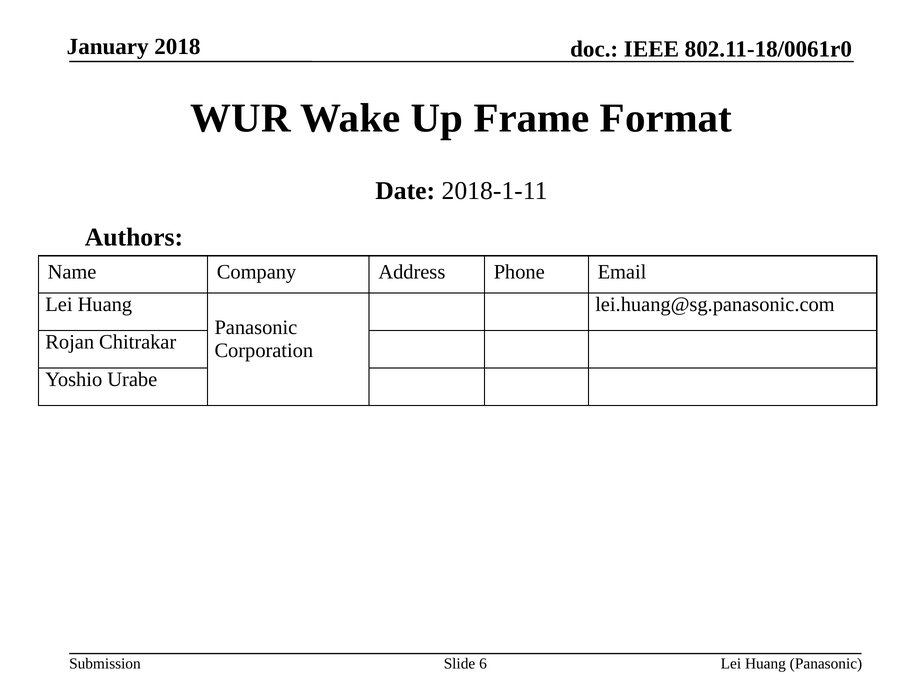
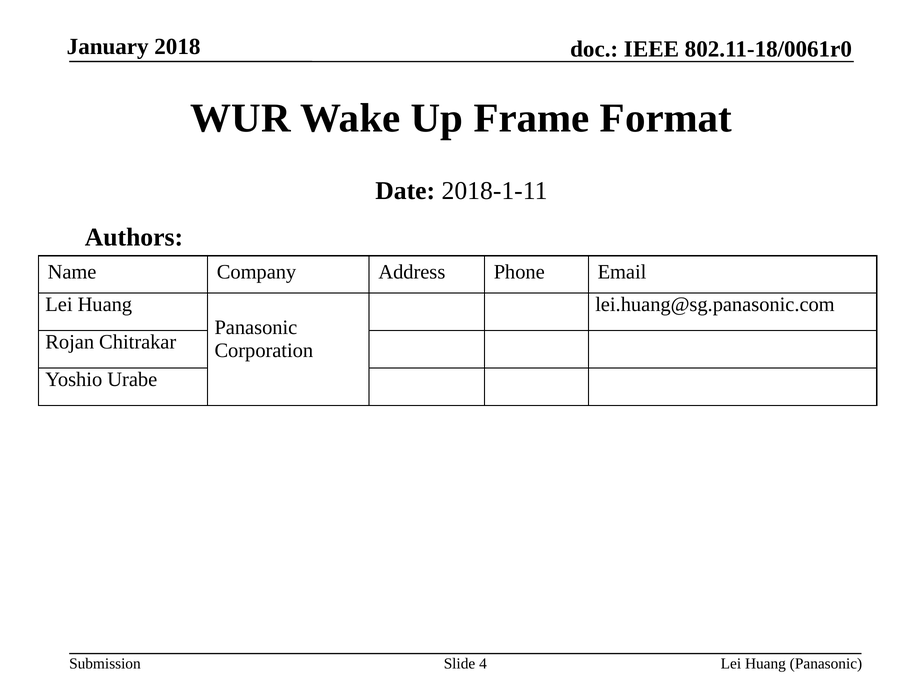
6: 6 -> 4
